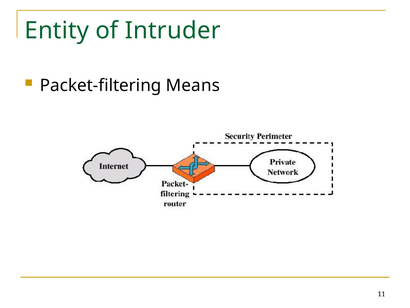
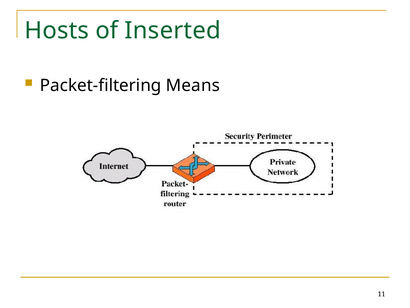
Entity: Entity -> Hosts
Intruder: Intruder -> Inserted
